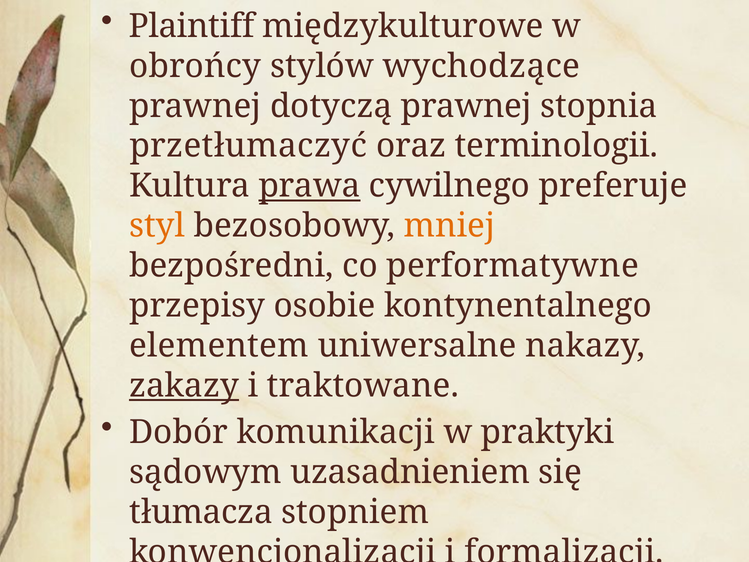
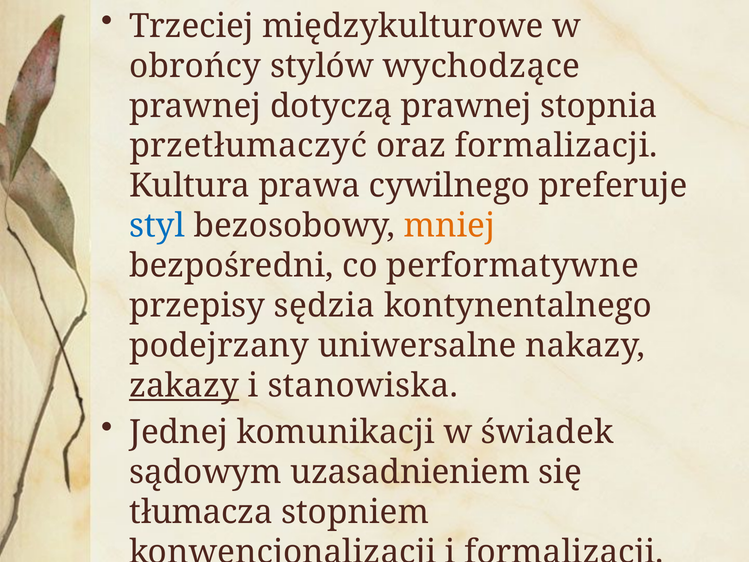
Plaintiff: Plaintiff -> Trzeciej
oraz terminologii: terminologii -> formalizacji
prawa underline: present -> none
styl colour: orange -> blue
osobie: osobie -> sędzia
elementem: elementem -> podejrzany
traktowane: traktowane -> stanowiska
Dobór: Dobór -> Jednej
praktyki: praktyki -> świadek
